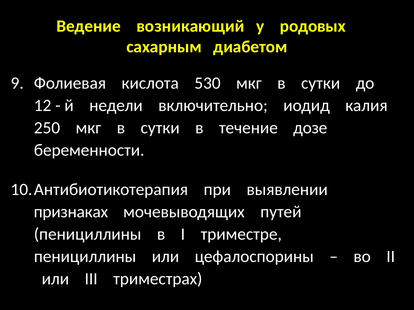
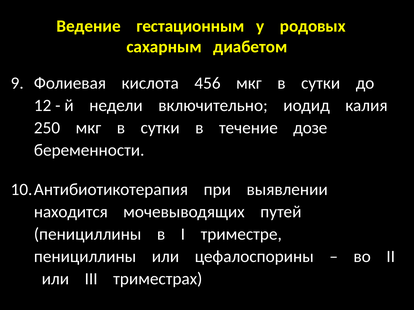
возникающий: возникающий -> гестационным
530: 530 -> 456
признаках: признаках -> находится
